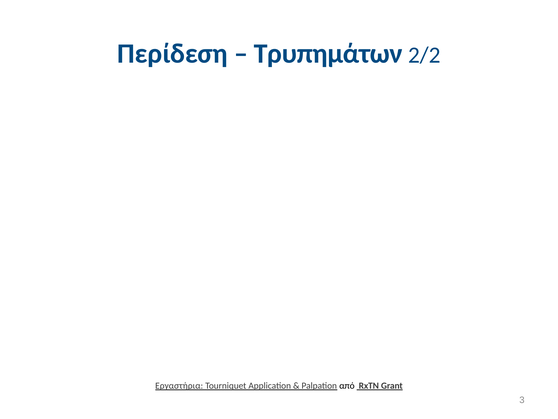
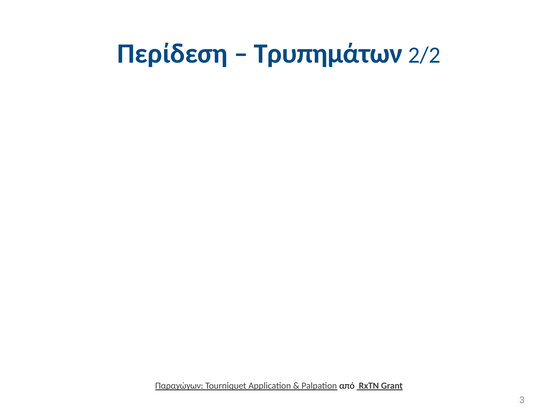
Εργαστήρια: Εργαστήρια -> Παραγώγων
